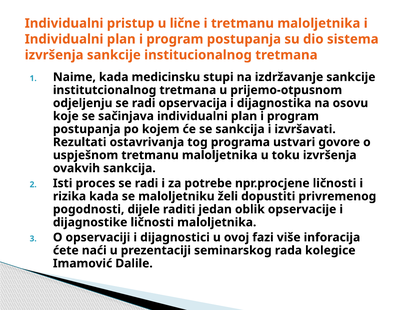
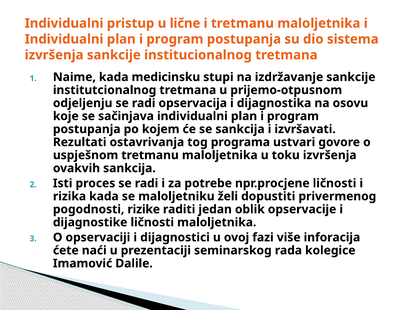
privremenog: privremenog -> privermenog
dijele: dijele -> rizike
